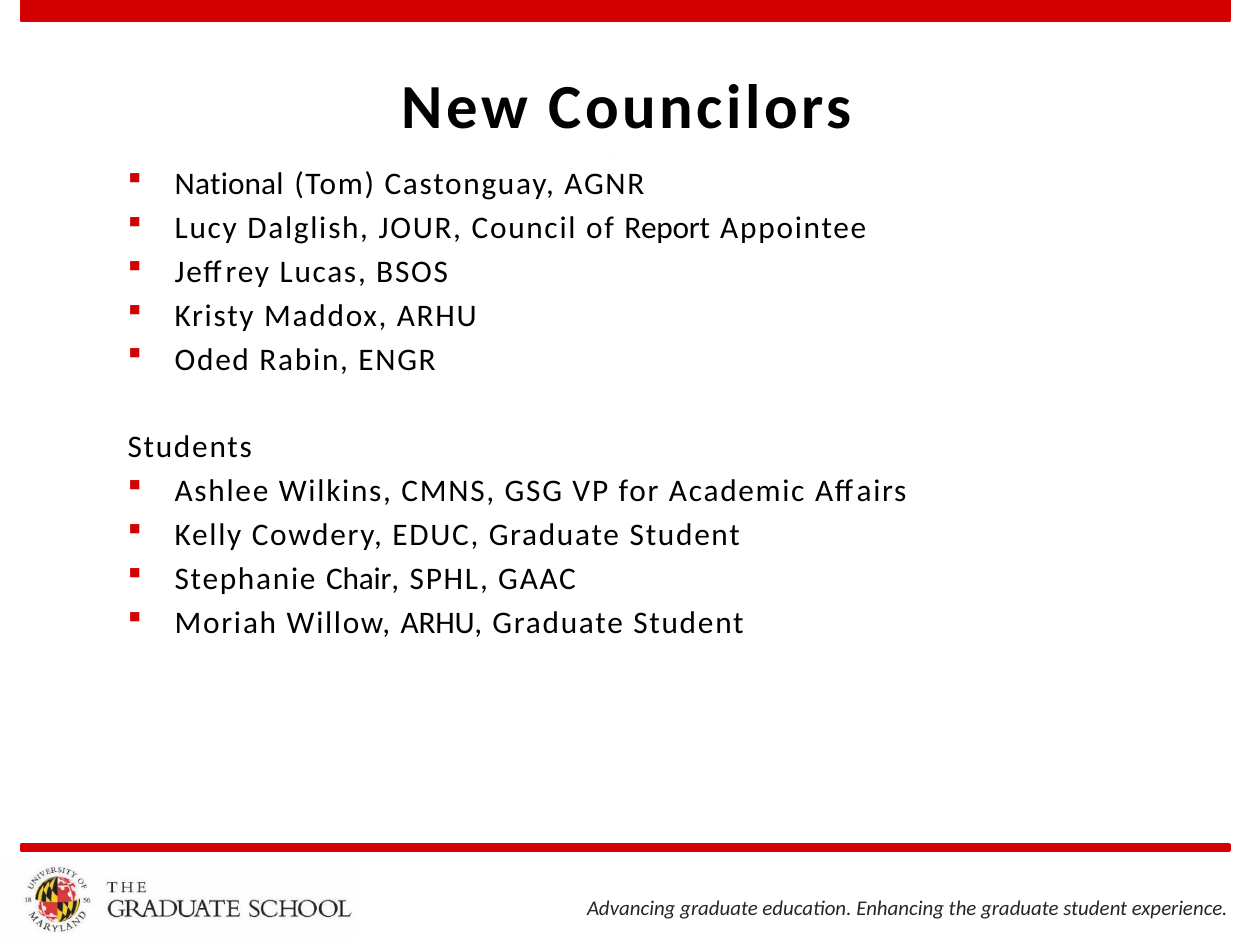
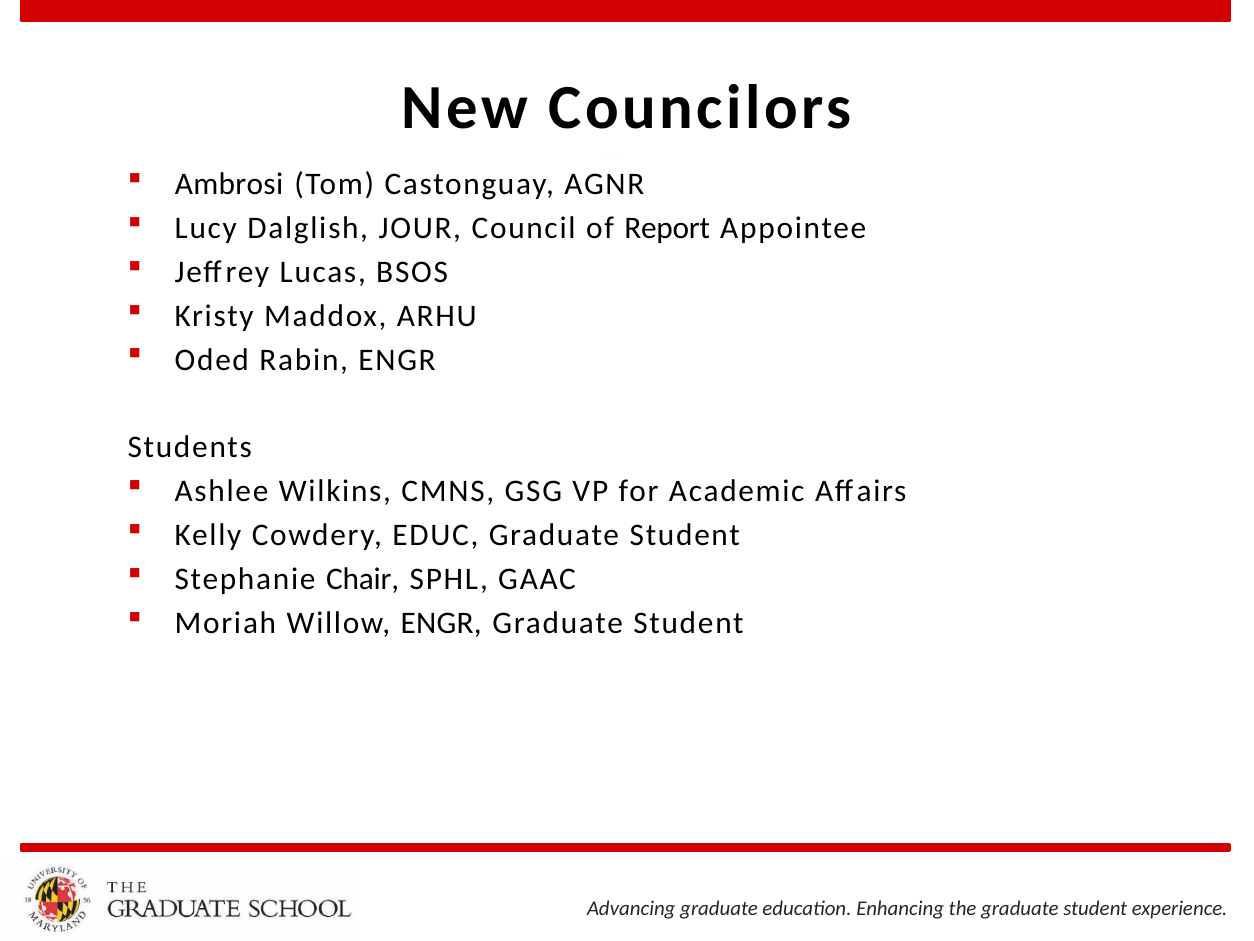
National: National -> Ambrosi
Willow ARHU: ARHU -> ENGR
